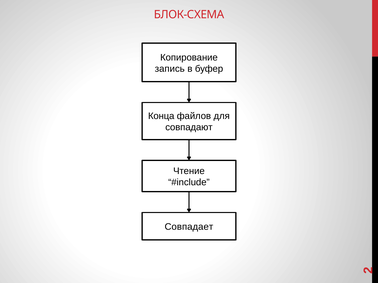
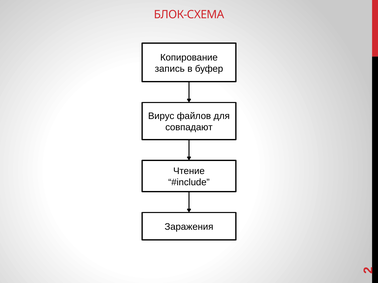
Конца: Конца -> Вирус
Совпадает: Совпадает -> Заражения
